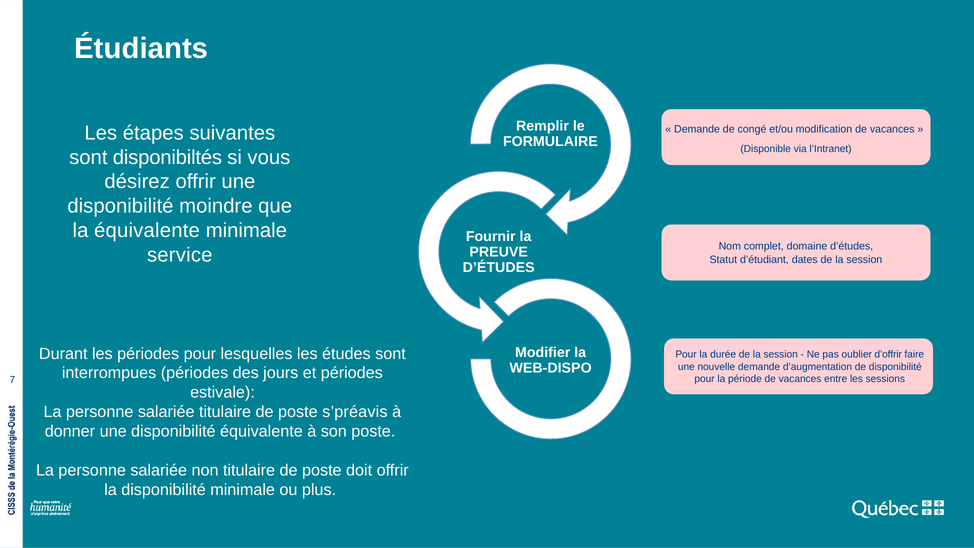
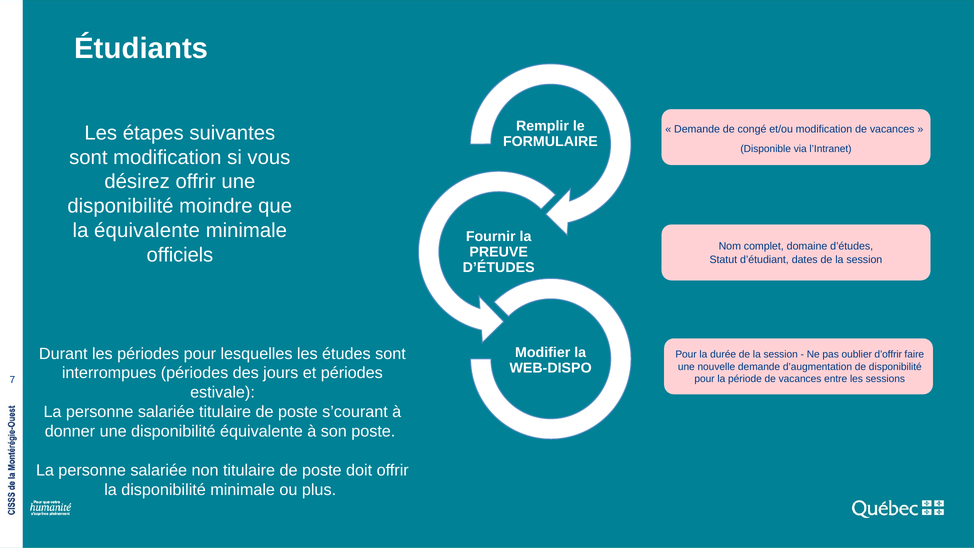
sont disponibiltés: disponibiltés -> modification
service: service -> officiels
s’préavis: s’préavis -> s’courant
